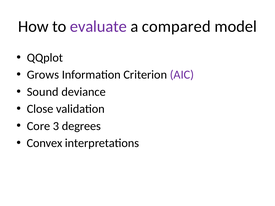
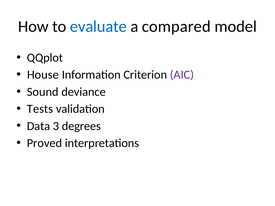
evaluate colour: purple -> blue
Grows: Grows -> House
Close: Close -> Tests
Core: Core -> Data
Convex: Convex -> Proved
